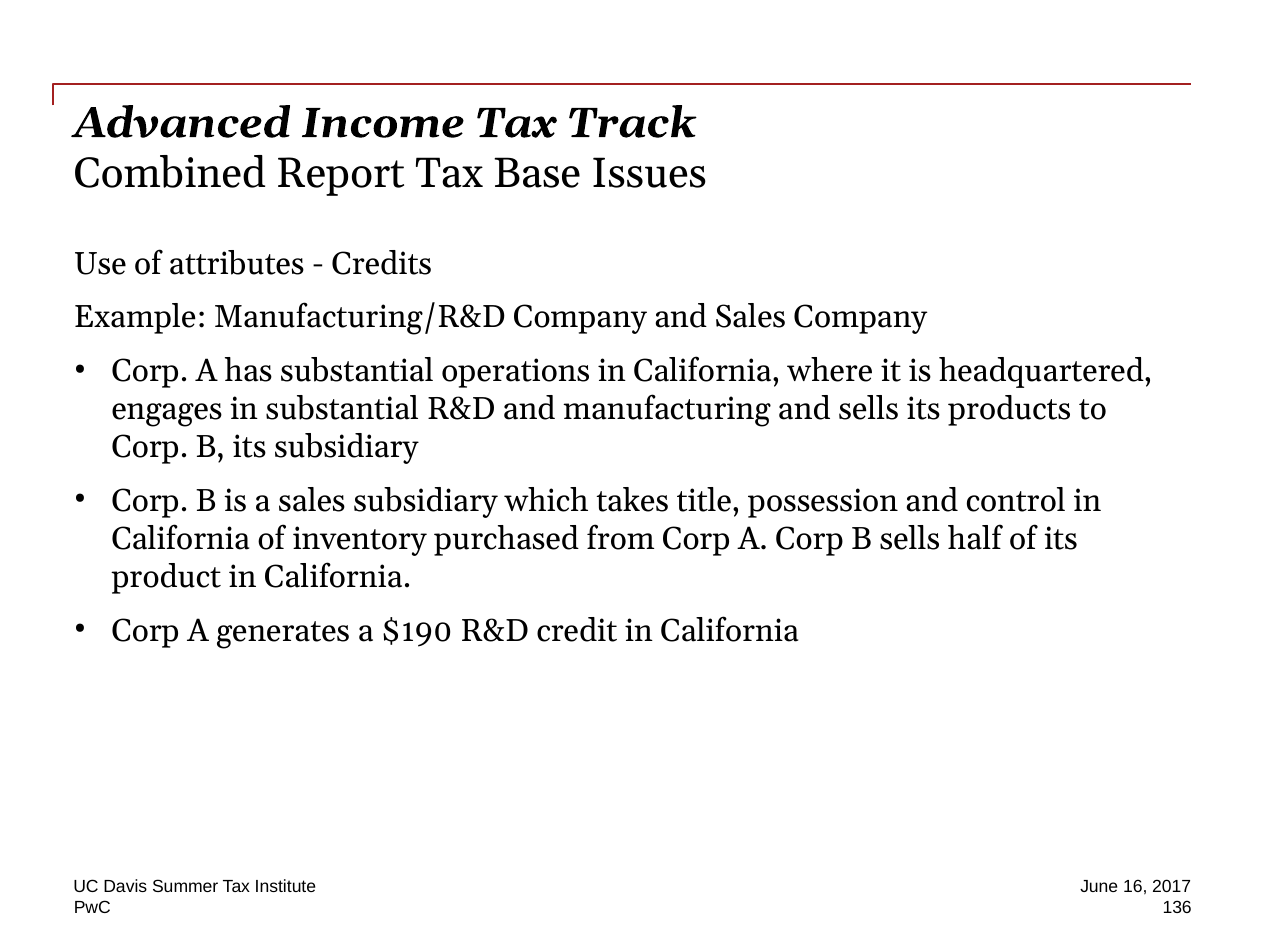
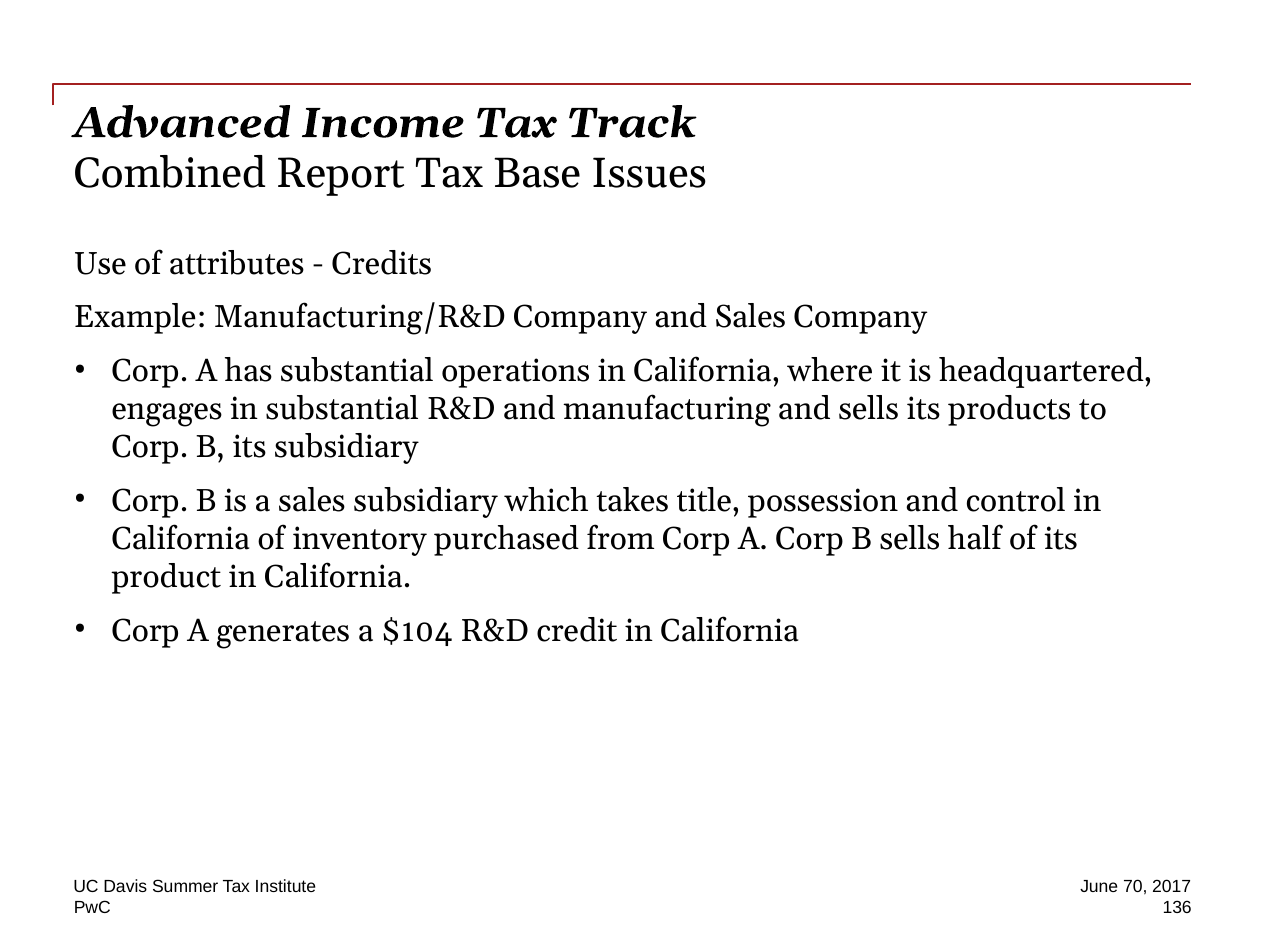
$190: $190 -> $104
16: 16 -> 70
